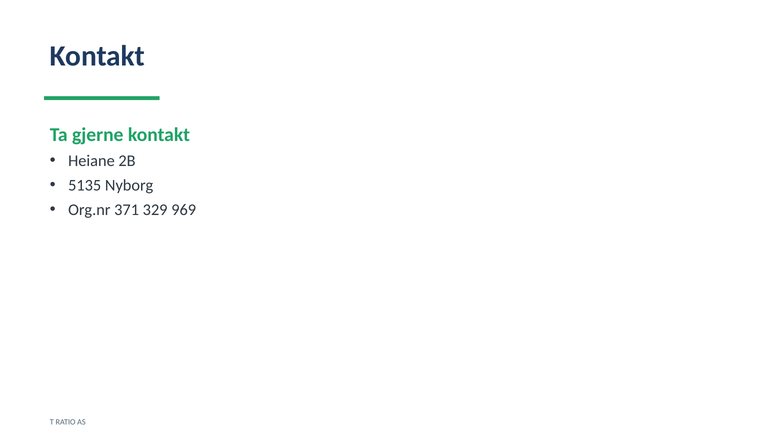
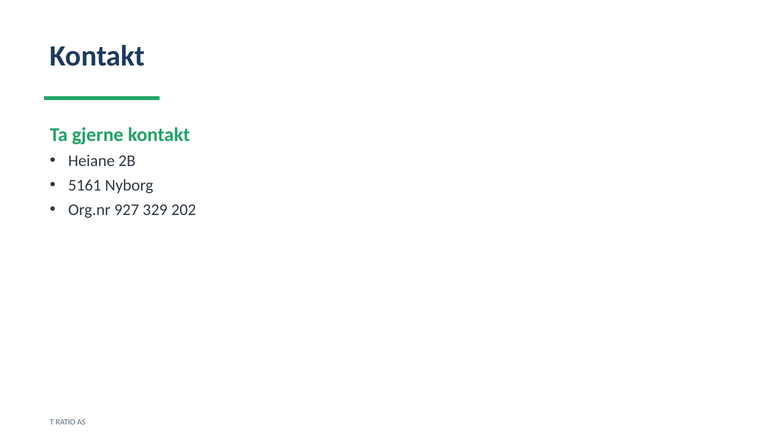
5135: 5135 -> 5161
371: 371 -> 927
969: 969 -> 202
